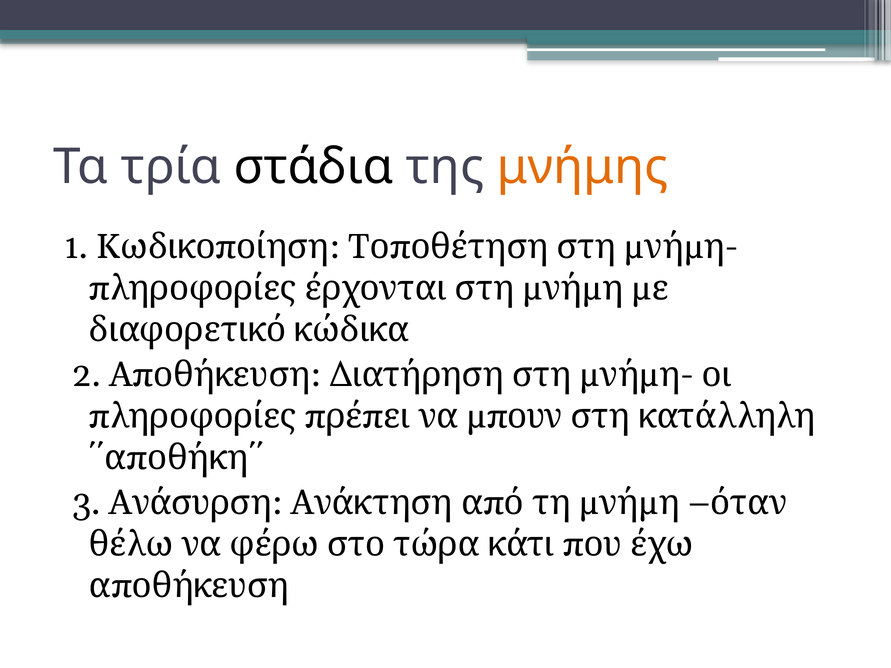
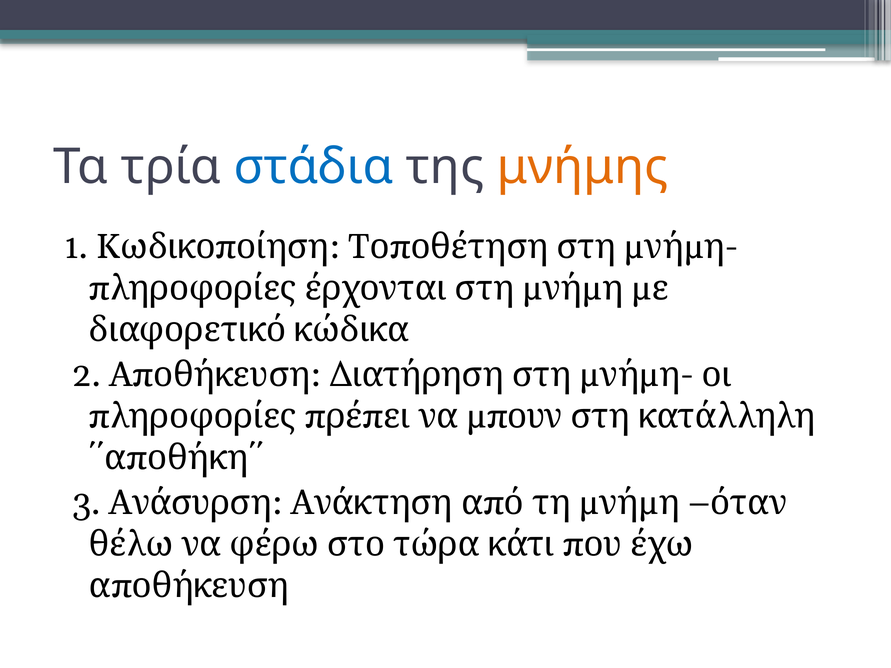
στάδια colour: black -> blue
